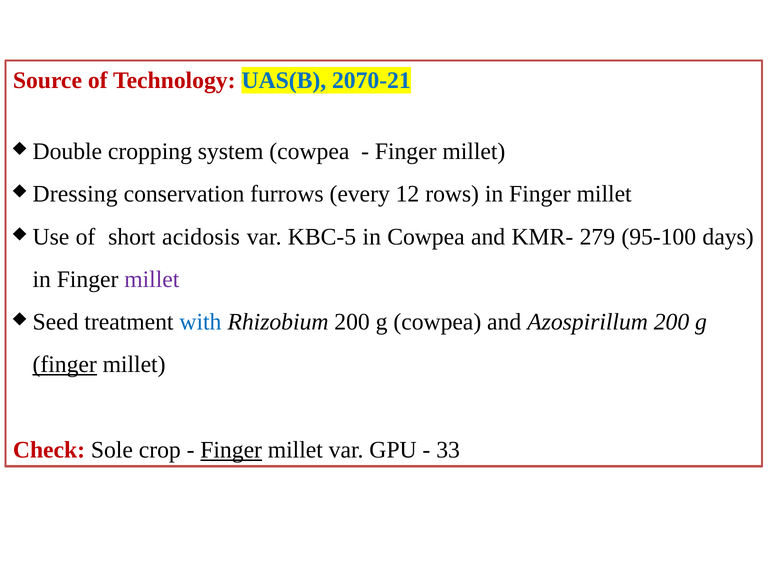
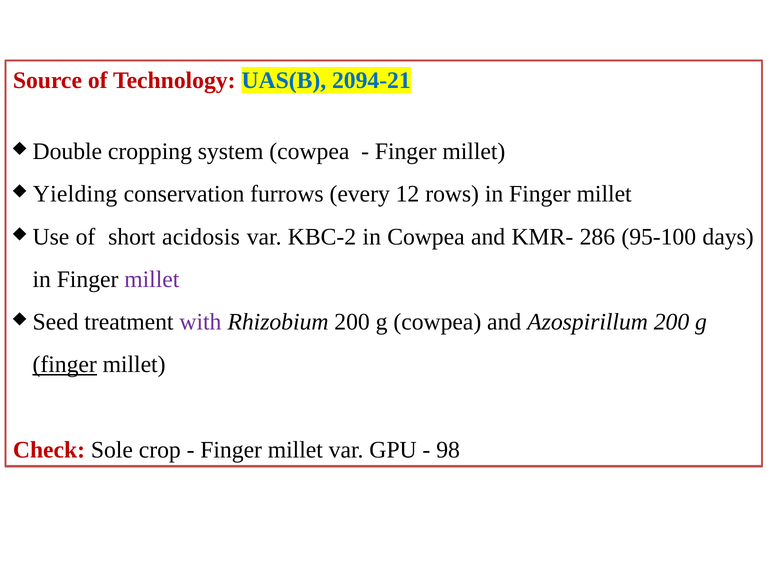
2070-21: 2070-21 -> 2094-21
Dressing: Dressing -> Yielding
KBC-5: KBC-5 -> KBC-2
279: 279 -> 286
with colour: blue -> purple
Finger at (231, 449) underline: present -> none
33: 33 -> 98
